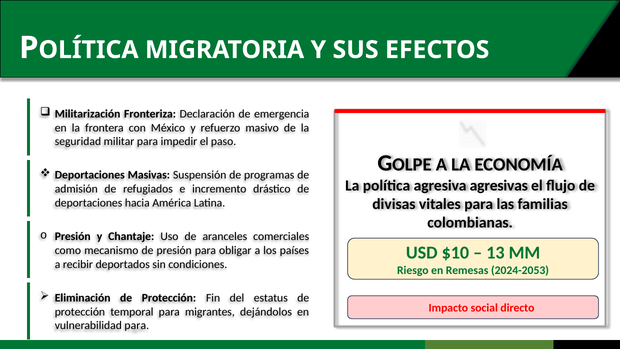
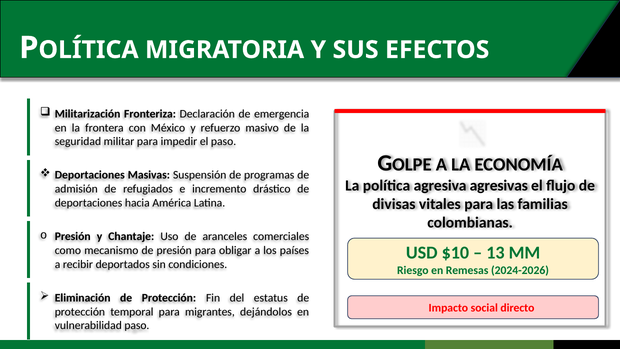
2024-2053: 2024-2053 -> 2024-2026
vulnerabilidad para: para -> paso
